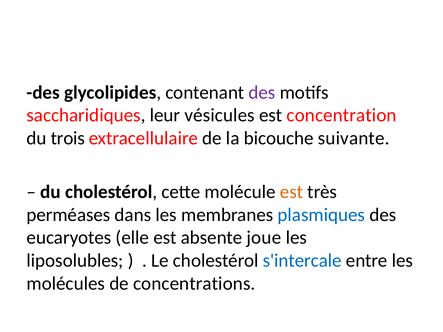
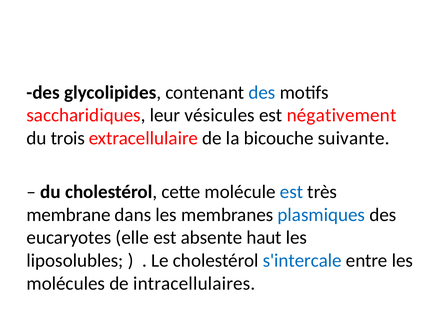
des at (262, 93) colour: purple -> blue
concentration: concentration -> négativement
est at (292, 192) colour: orange -> blue
perméases: perméases -> membrane
joue: joue -> haut
concentrations: concentrations -> intracellulaires
